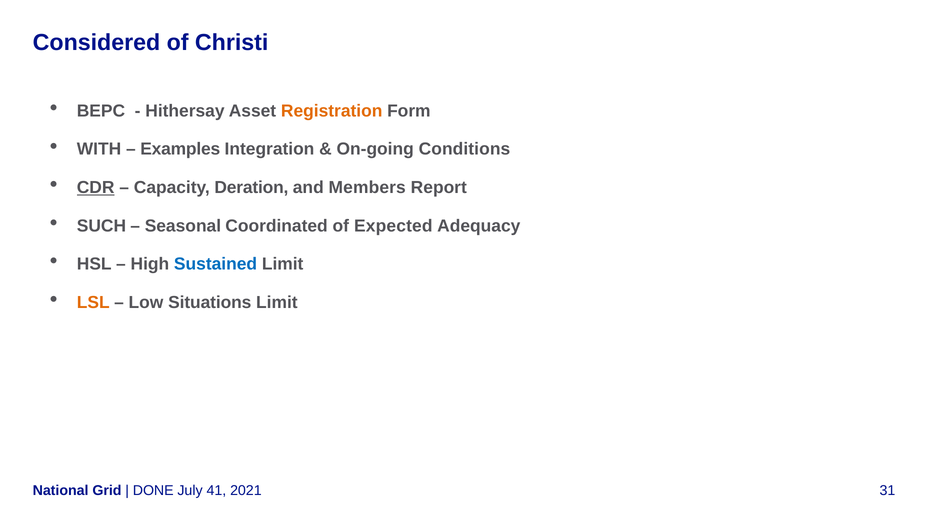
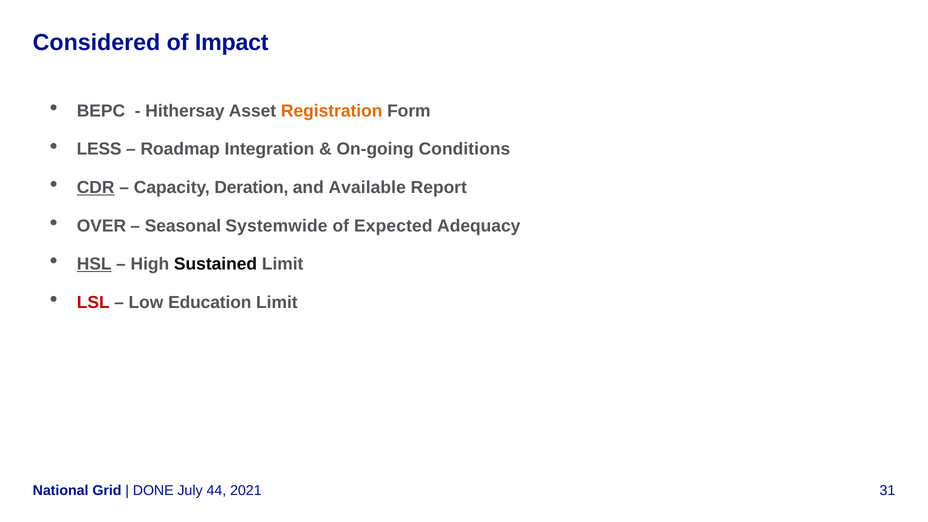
Christi: Christi -> Impact
WITH: WITH -> LESS
Examples: Examples -> Roadmap
Members: Members -> Available
SUCH: SUCH -> OVER
Coordinated: Coordinated -> Systemwide
HSL underline: none -> present
Sustained colour: blue -> black
LSL colour: orange -> red
Situations: Situations -> Education
41: 41 -> 44
